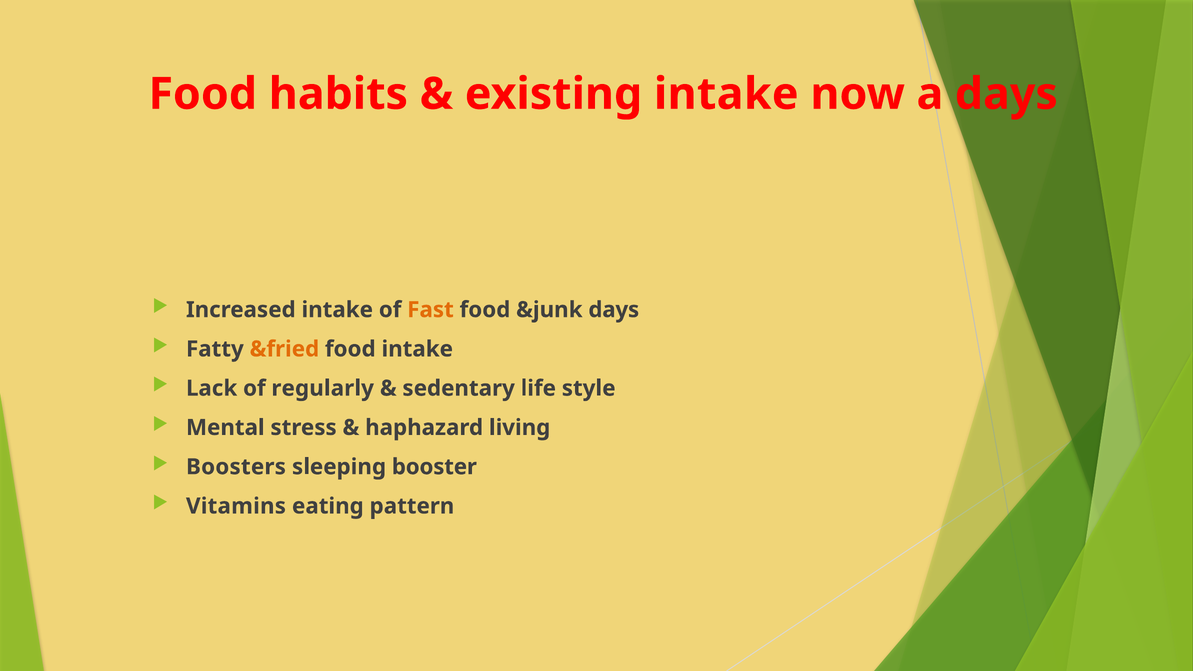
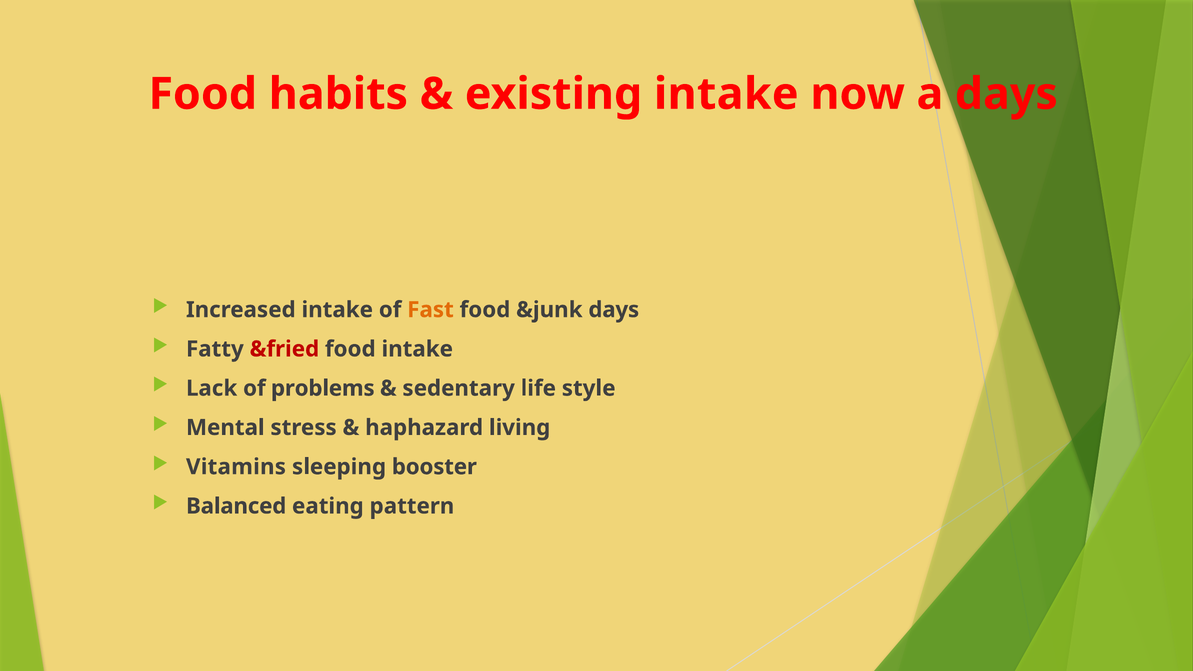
&fried colour: orange -> red
regularly: regularly -> problems
Boosters: Boosters -> Vitamins
Vitamins: Vitamins -> Balanced
